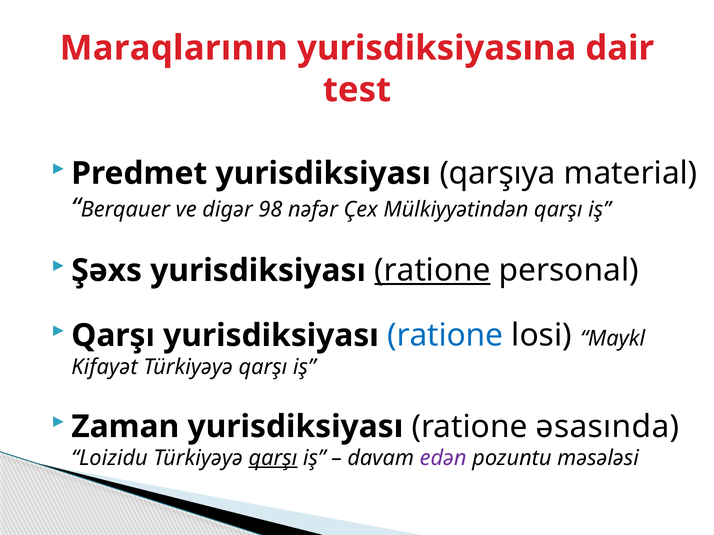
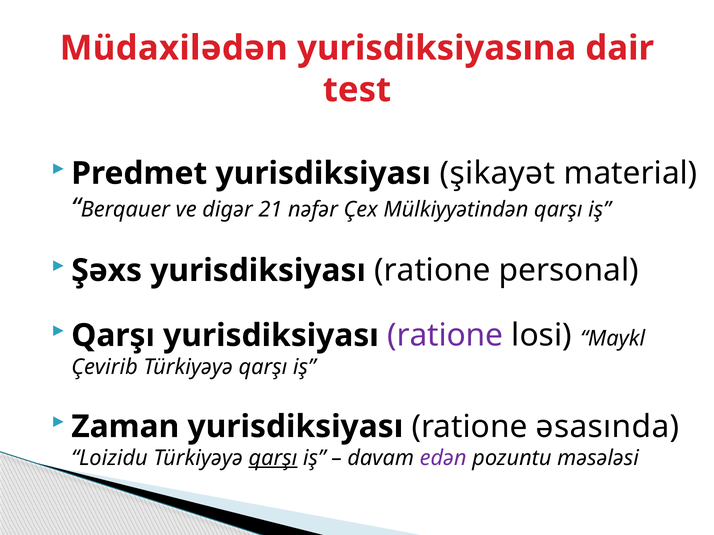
Maraqlarının: Maraqlarının -> Müdaxilədən
qarşıya: qarşıya -> şikayət
98: 98 -> 21
ratione at (432, 271) underline: present -> none
ratione at (445, 336) colour: blue -> purple
Kifayət: Kifayət -> Çevirib
